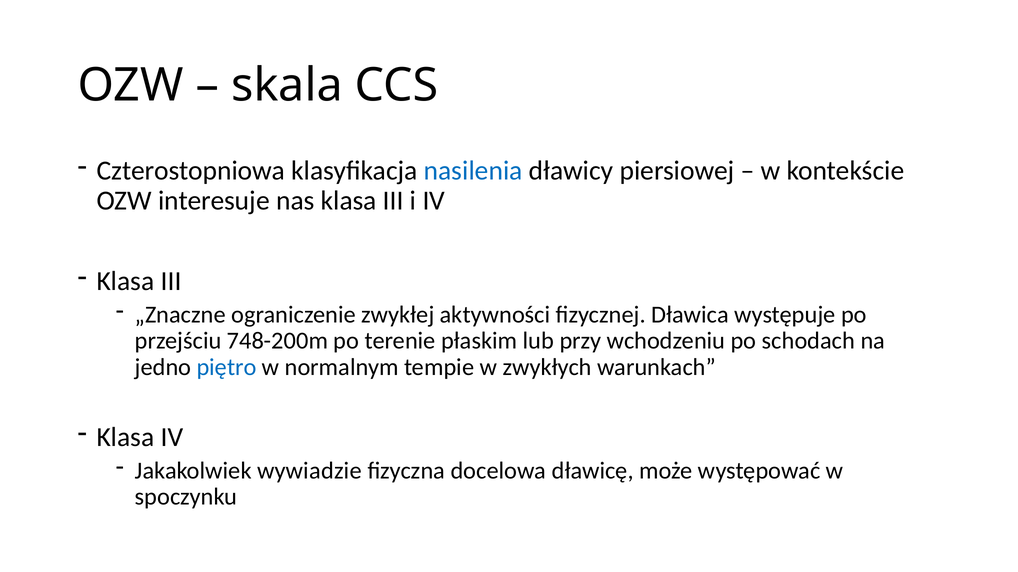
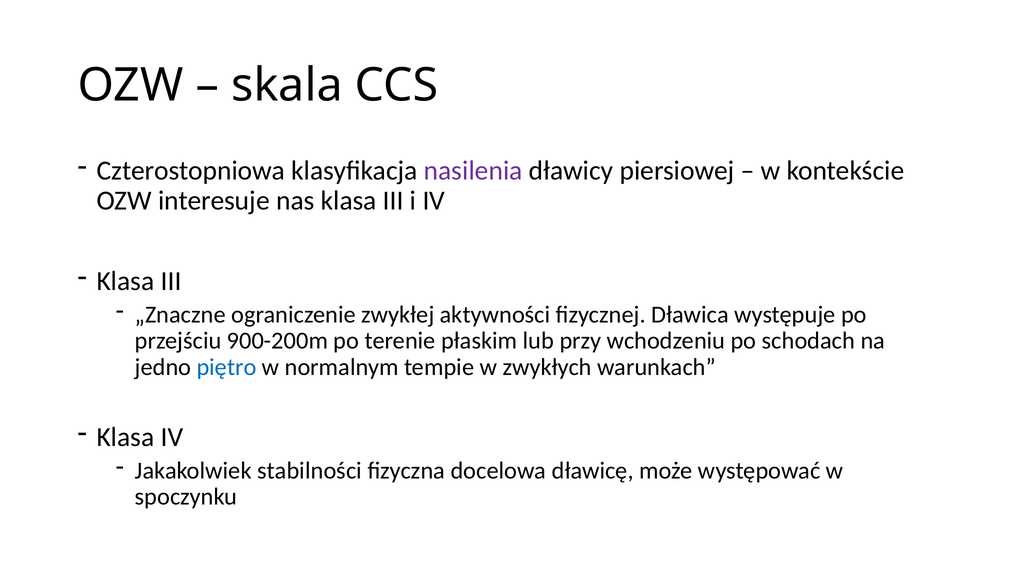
nasilenia colour: blue -> purple
748-200m: 748-200m -> 900-200m
wywiadzie: wywiadzie -> stabilności
